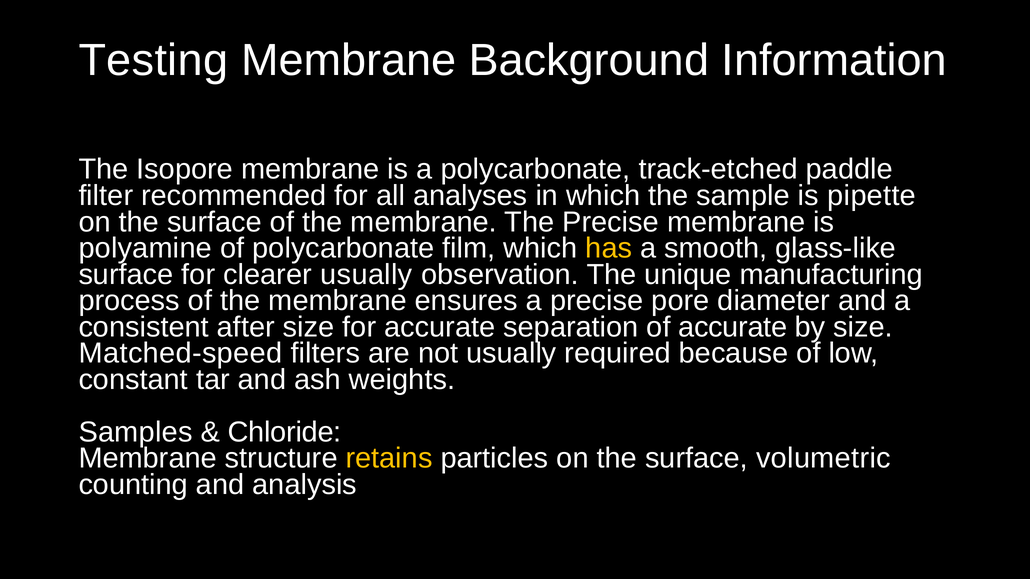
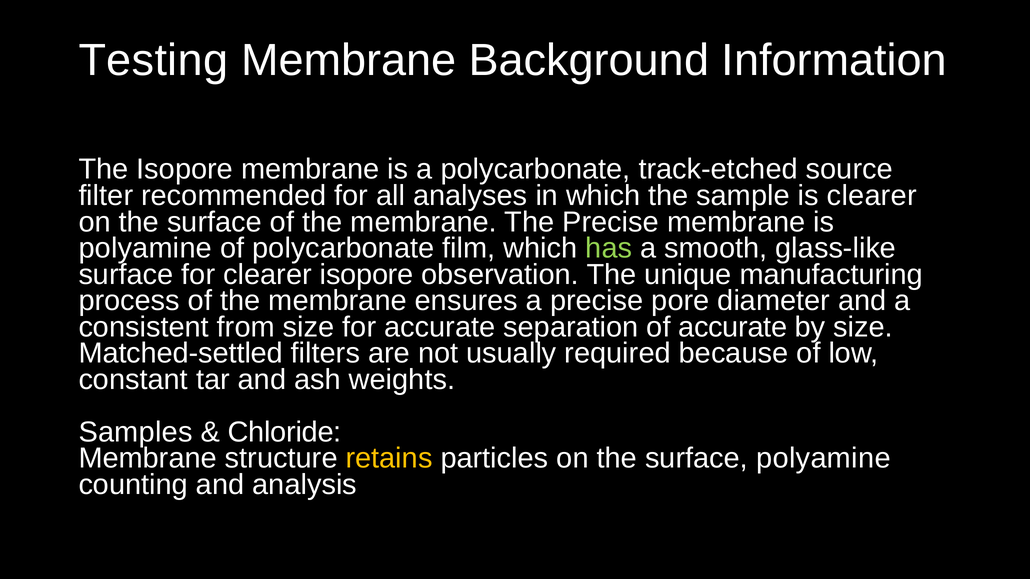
paddle: paddle -> source
is pipette: pipette -> clearer
has colour: yellow -> light green
clearer usually: usually -> isopore
after: after -> from
Matched-speed: Matched-speed -> Matched-settled
surface volumetric: volumetric -> polyamine
